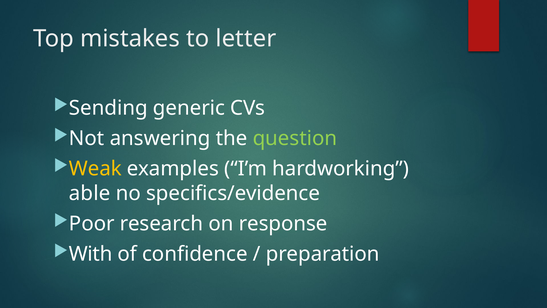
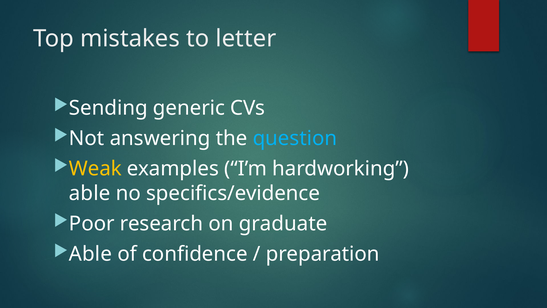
question colour: light green -> light blue
response: response -> graduate
With at (91, 254): With -> Able
